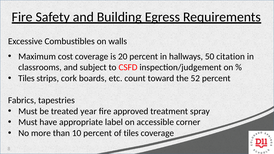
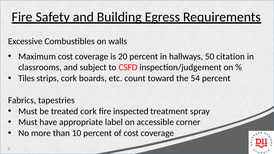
52: 52 -> 54
treated year: year -> cork
approved: approved -> inspected
of tiles: tiles -> cost
